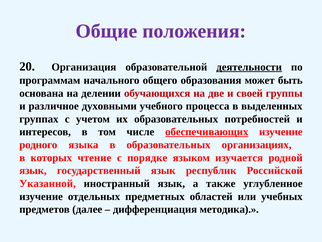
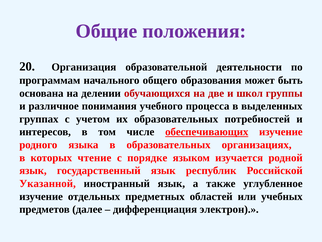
деятельности underline: present -> none
своей: своей -> школ
духовными: духовными -> понимания
методика: методика -> электрон
